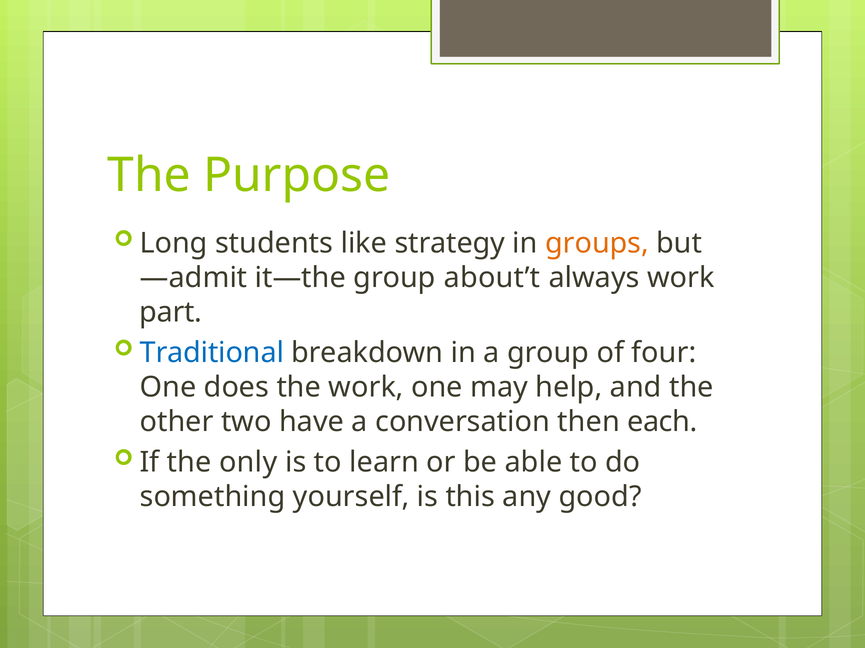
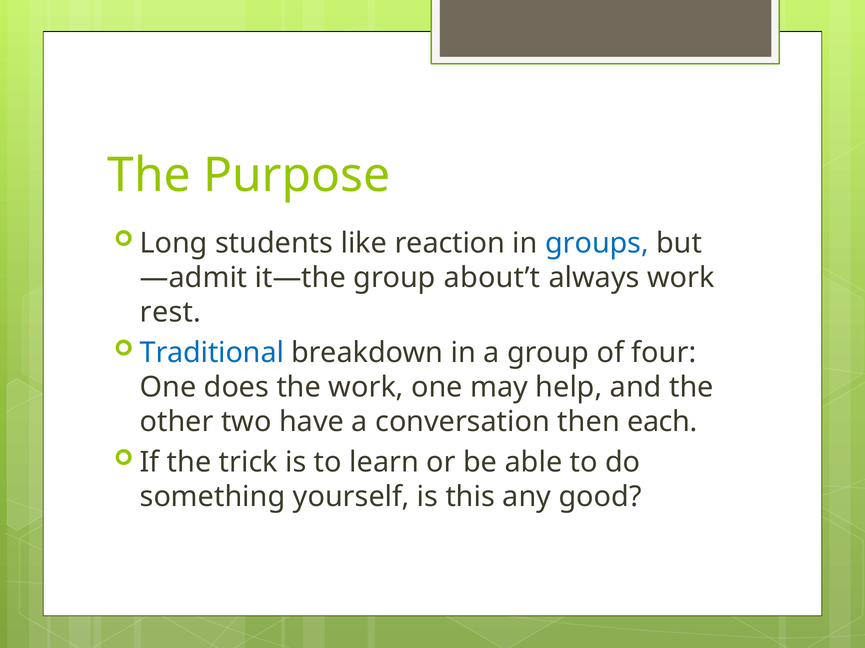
strategy: strategy -> reaction
groups colour: orange -> blue
part: part -> rest
only: only -> trick
